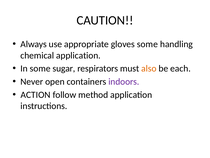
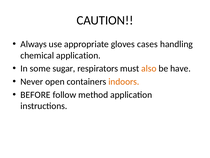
gloves some: some -> cases
each: each -> have
indoors colour: purple -> orange
ACTION: ACTION -> BEFORE
